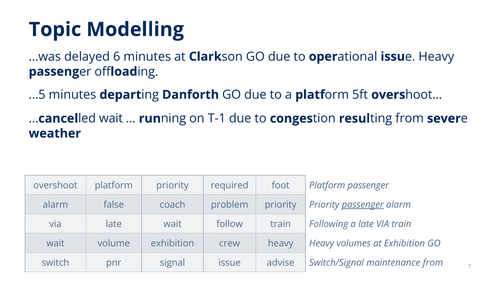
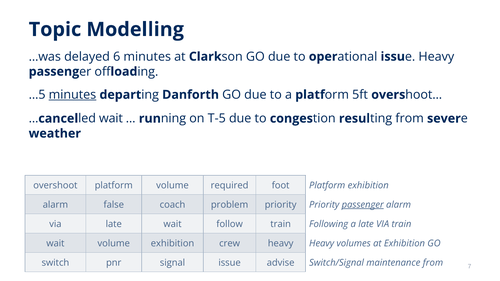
minutes at (72, 95) underline: none -> present
T-1: T-1 -> T-5
platform priority: priority -> volume
Platform passenger: passenger -> exhibition
